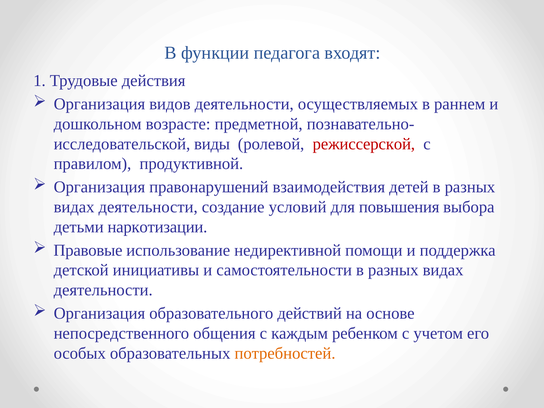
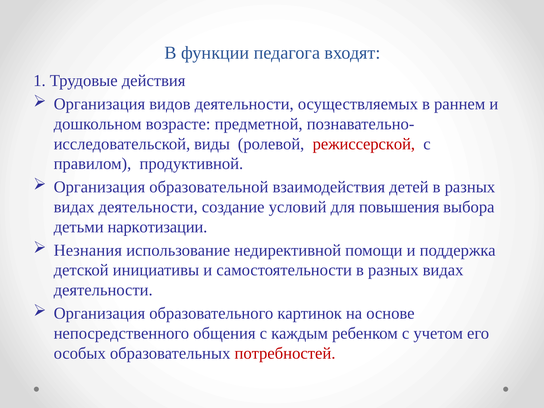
правонарушений: правонарушений -> образовательной
Правовые: Правовые -> Незнания
действий: действий -> картинок
потребностей colour: orange -> red
